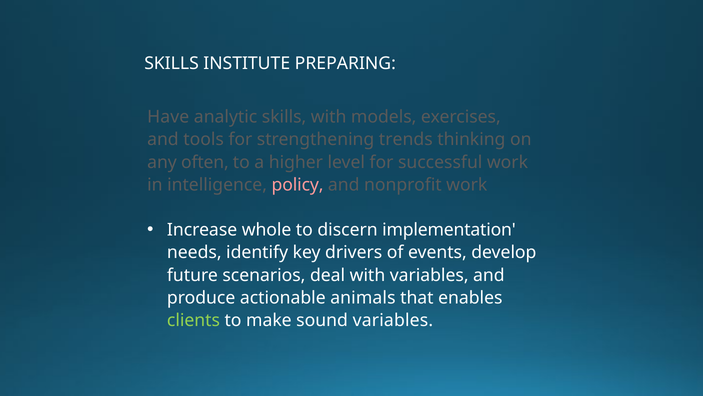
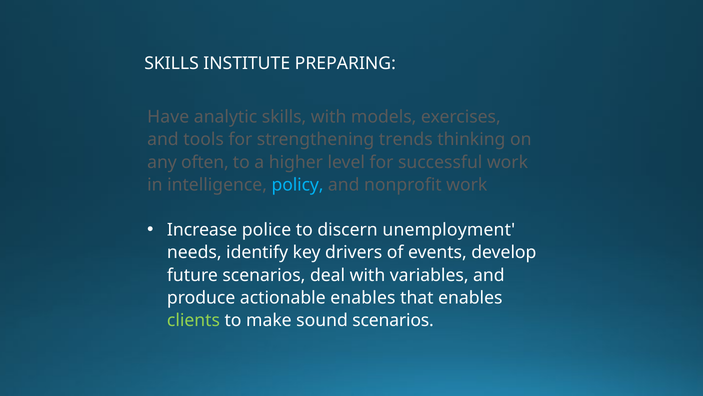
policy colour: pink -> light blue
whole: whole -> police
implementation: implementation -> unemployment
actionable animals: animals -> enables
sound variables: variables -> scenarios
